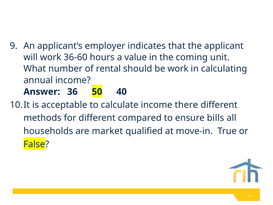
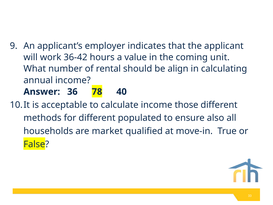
36-60: 36-60 -> 36-42
be work: work -> align
50: 50 -> 78
there: there -> those
compared: compared -> populated
bills: bills -> also
